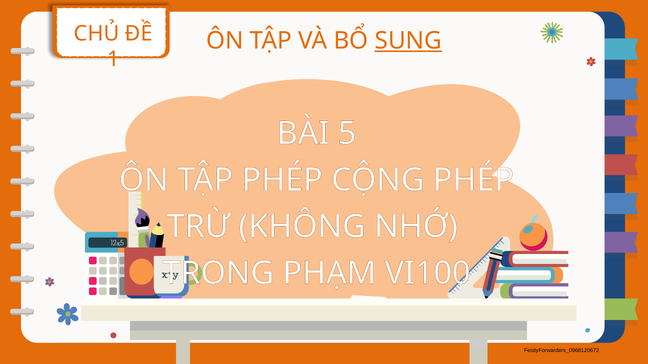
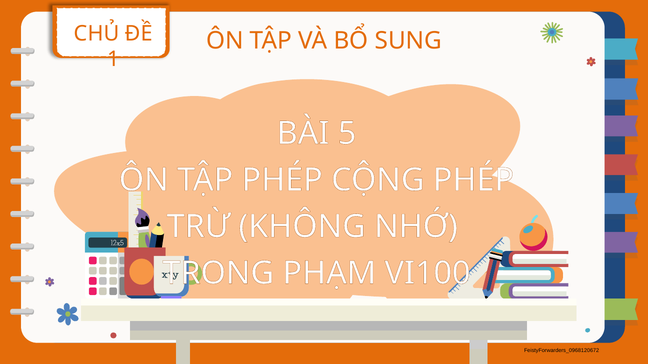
SUNG underline: present -> none
